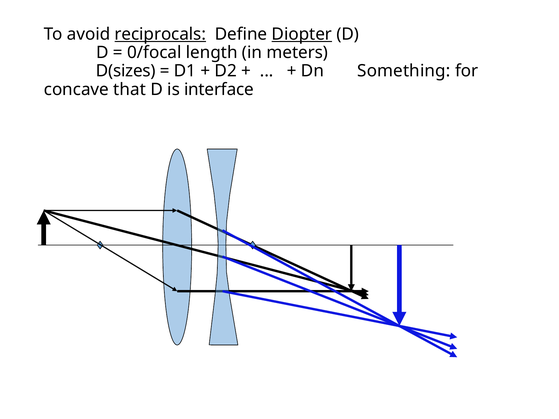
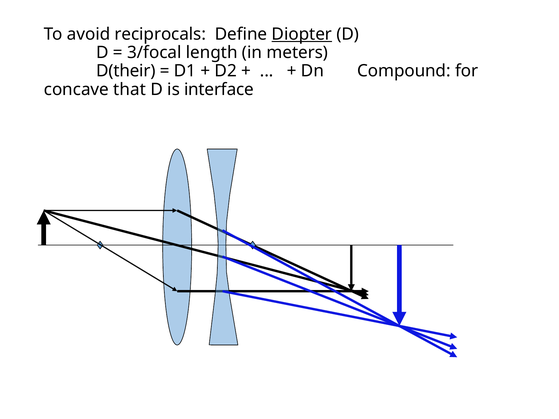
reciprocals underline: present -> none
0/focal: 0/focal -> 3/focal
D(sizes: D(sizes -> D(their
Something: Something -> Compound
